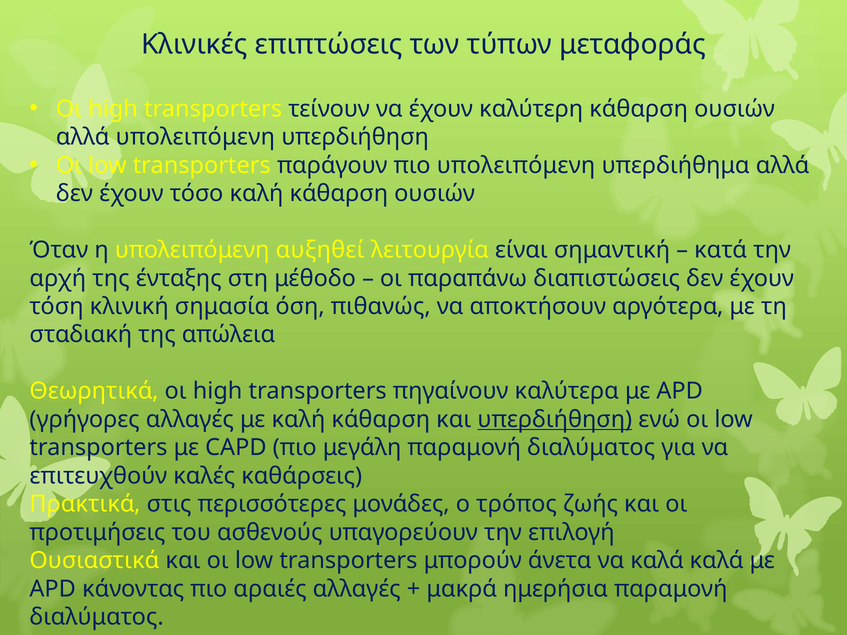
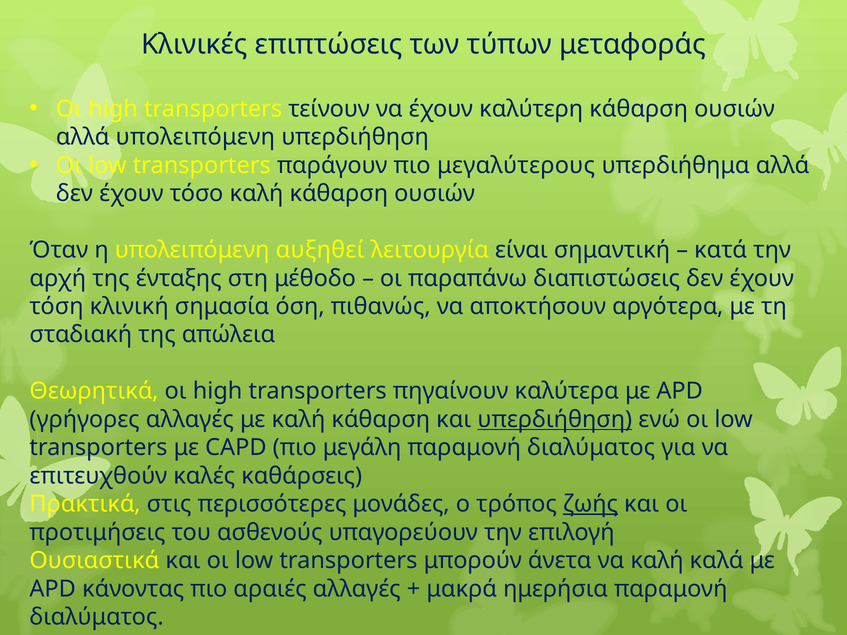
πιο υπολειπόμενη: υπολειπόμενη -> μεγαλύτερους
ζωής underline: none -> present
να καλά: καλά -> καλή
